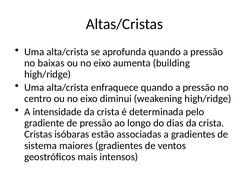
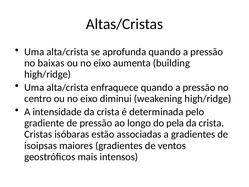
dias: dias -> pela
sistema: sistema -> isoipsas
